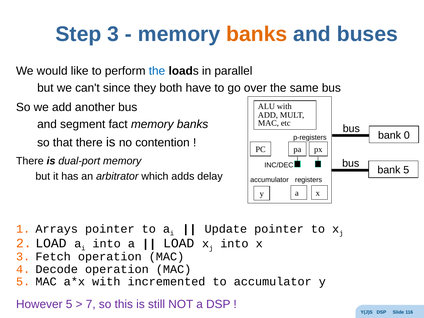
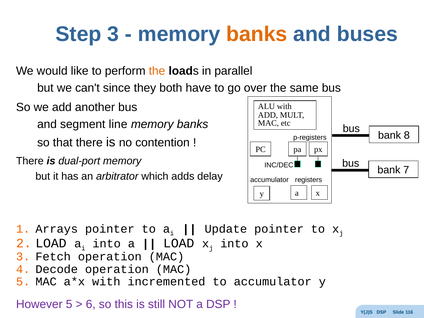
the at (157, 71) colour: blue -> orange
fact: fact -> line
0: 0 -> 8
bank 5: 5 -> 7
7: 7 -> 6
